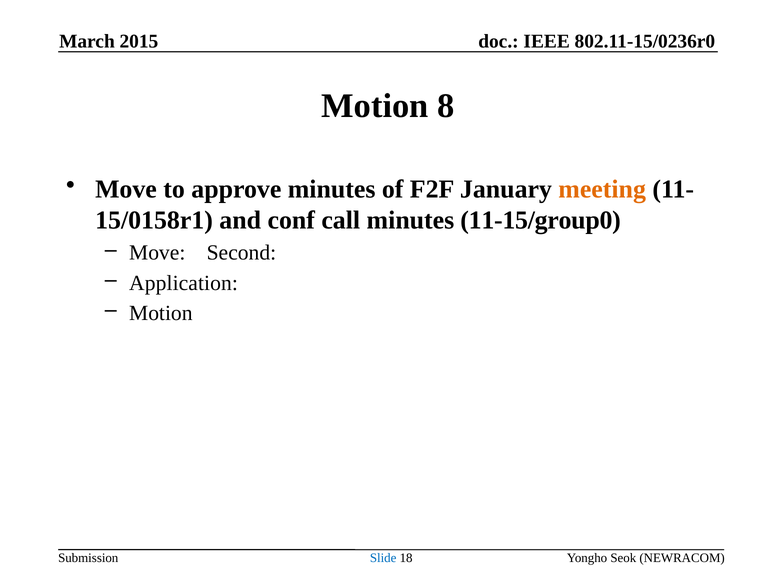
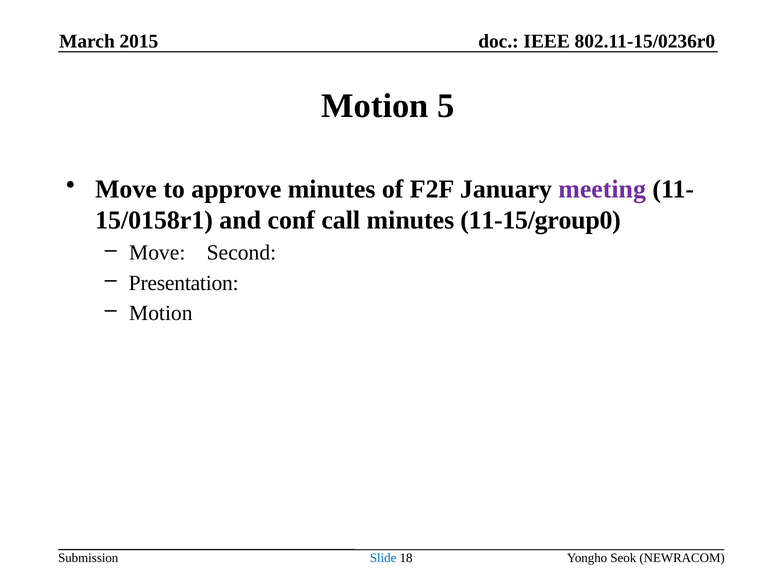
8: 8 -> 5
meeting colour: orange -> purple
Application: Application -> Presentation
